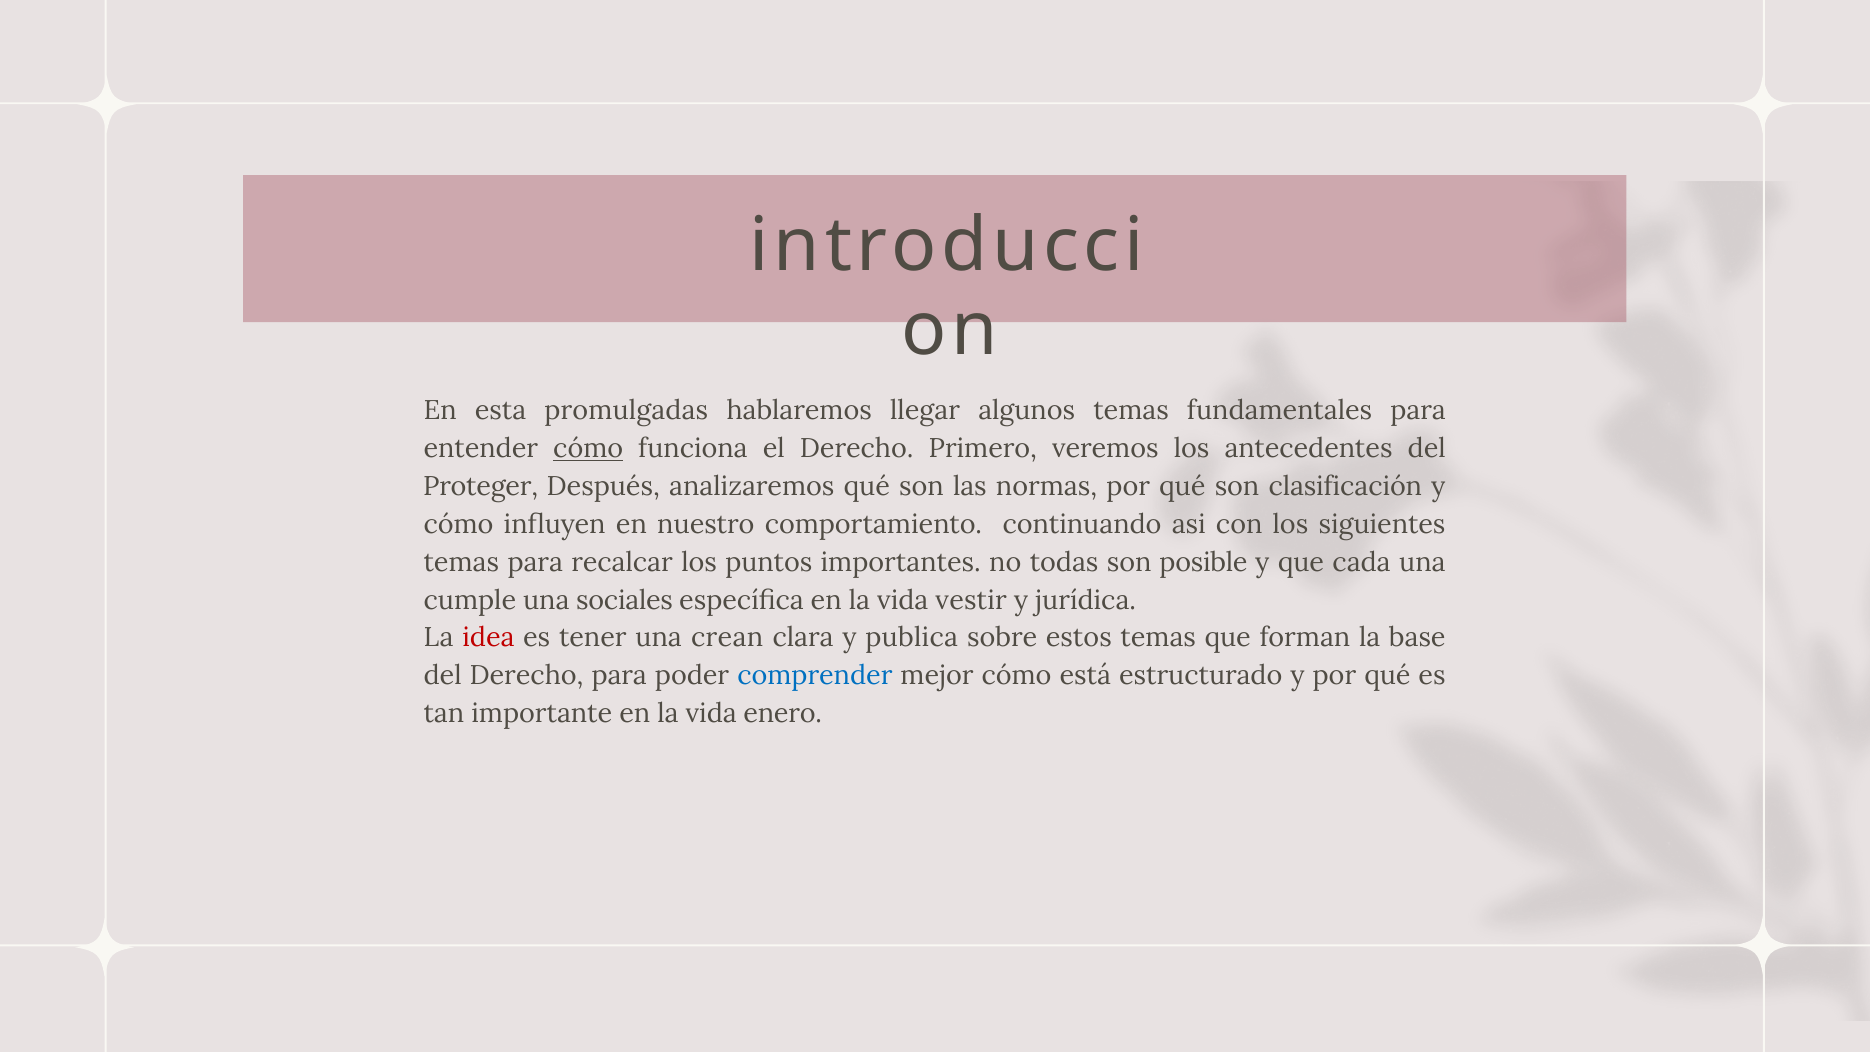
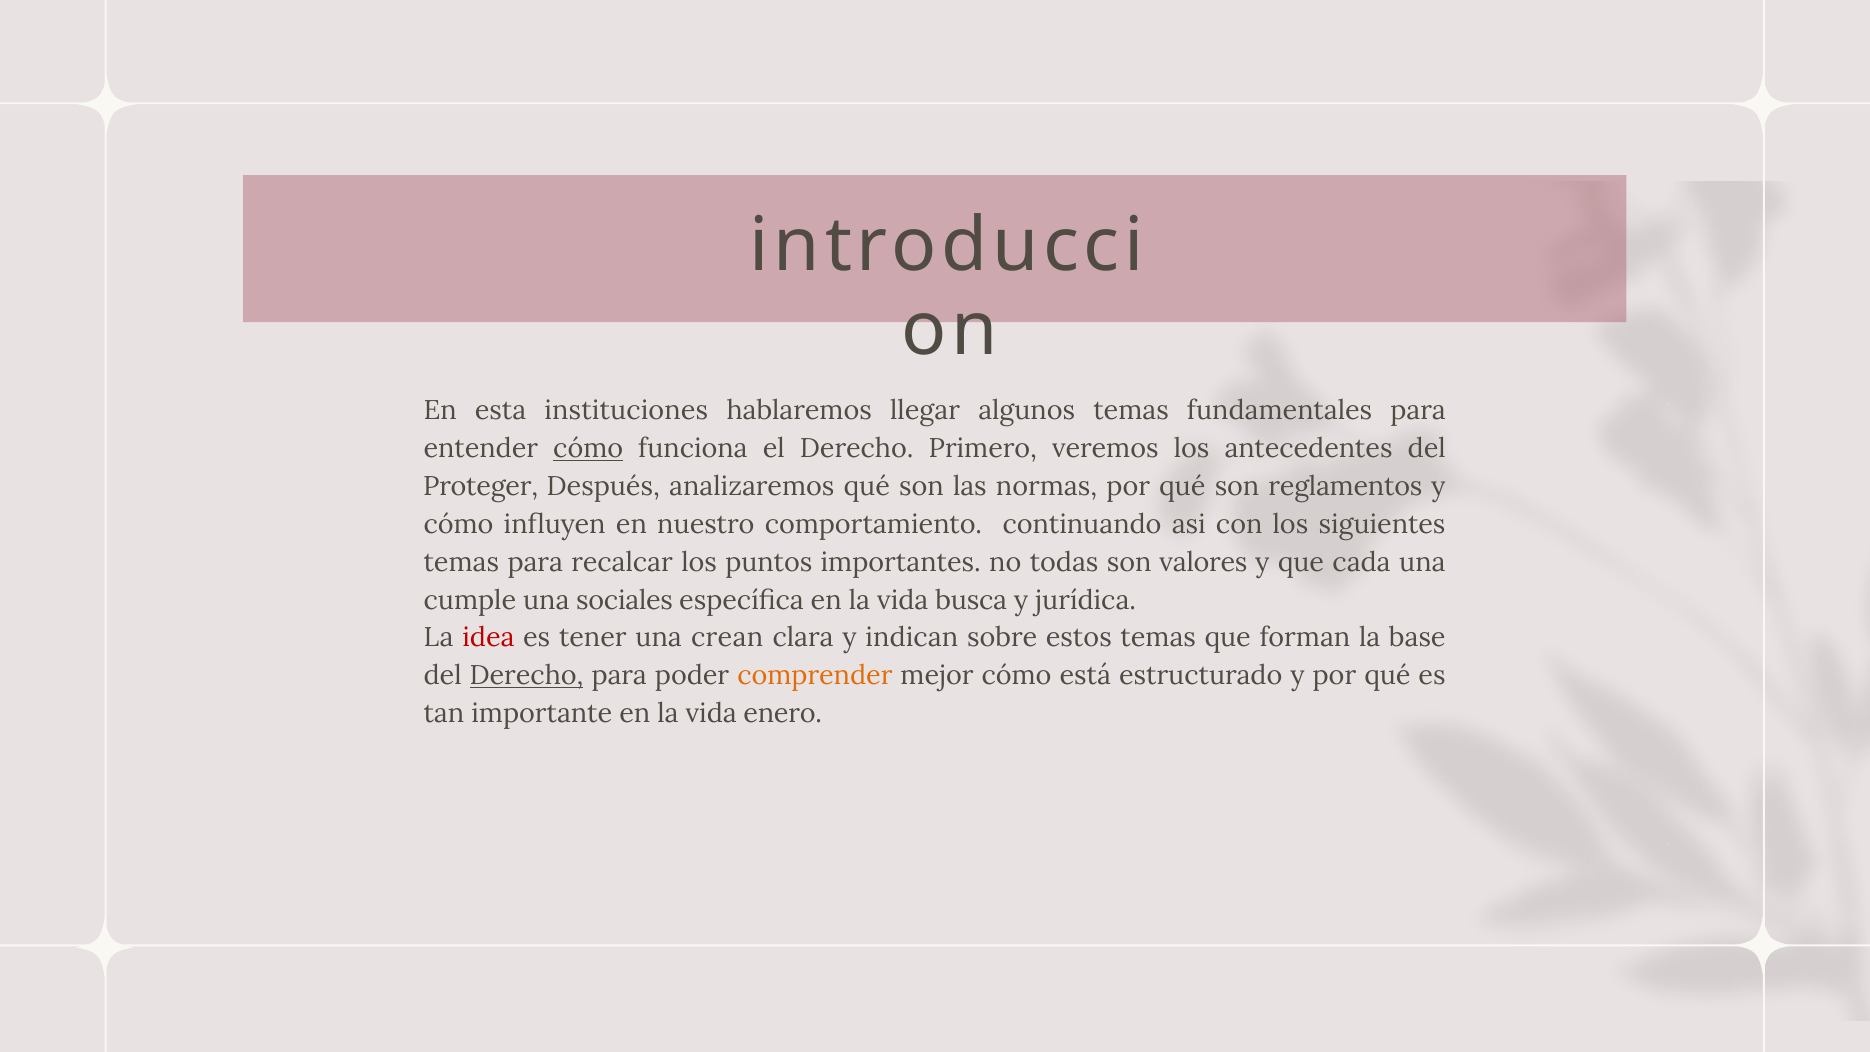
promulgadas: promulgadas -> instituciones
clasificación: clasificación -> reglamentos
posible: posible -> valores
vestir: vestir -> busca
publica: publica -> indican
Derecho at (527, 676) underline: none -> present
comprender colour: blue -> orange
